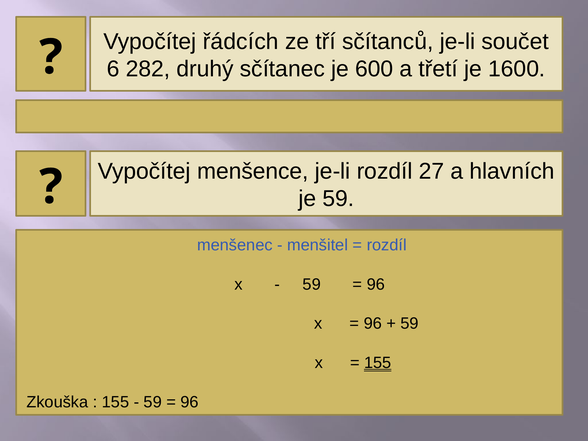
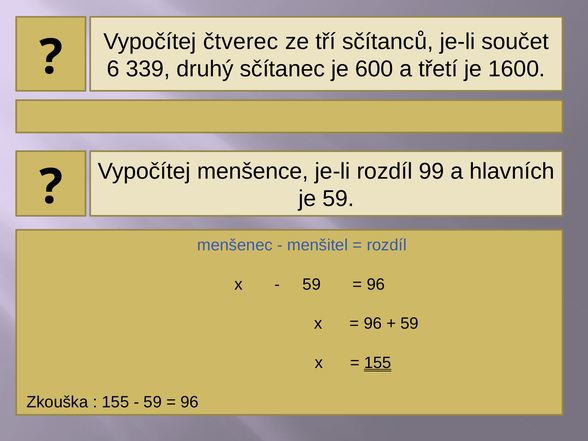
řádcích: řádcích -> čtverec
282: 282 -> 339
27: 27 -> 99
